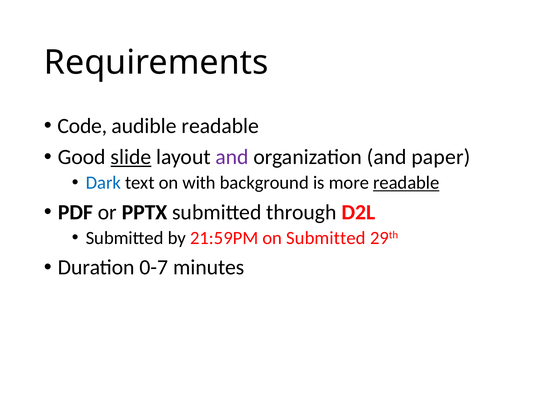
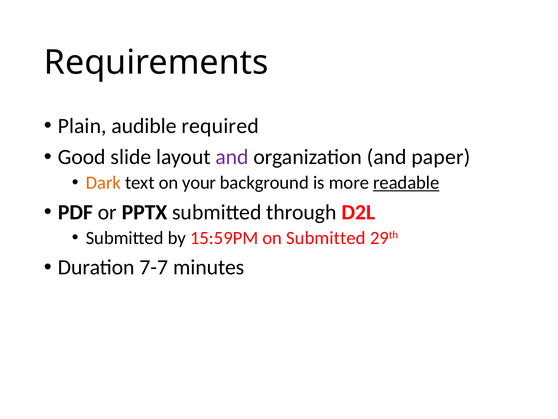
Code: Code -> Plain
audible readable: readable -> required
slide underline: present -> none
Dark colour: blue -> orange
with: with -> your
21:59PM: 21:59PM -> 15:59PM
0-7: 0-7 -> 7-7
